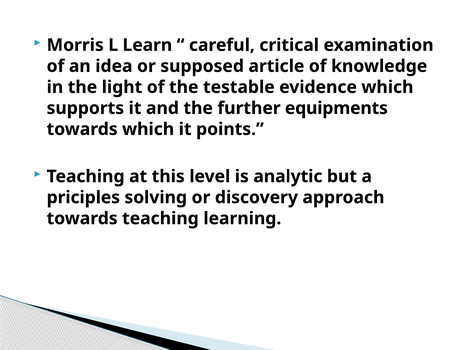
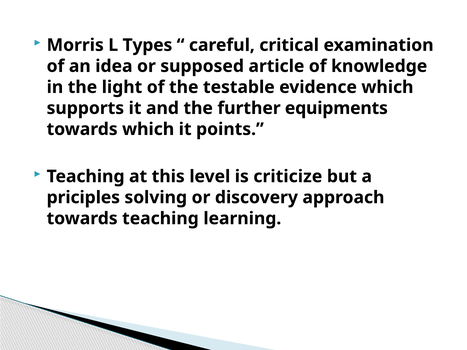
Learn: Learn -> Types
analytic: analytic -> criticize
